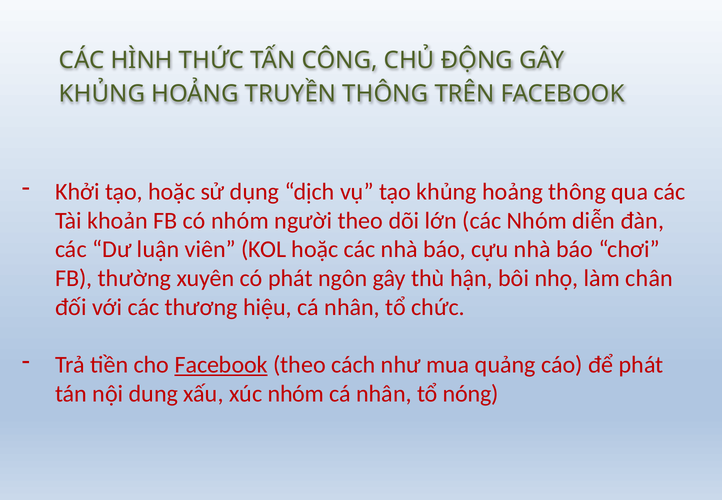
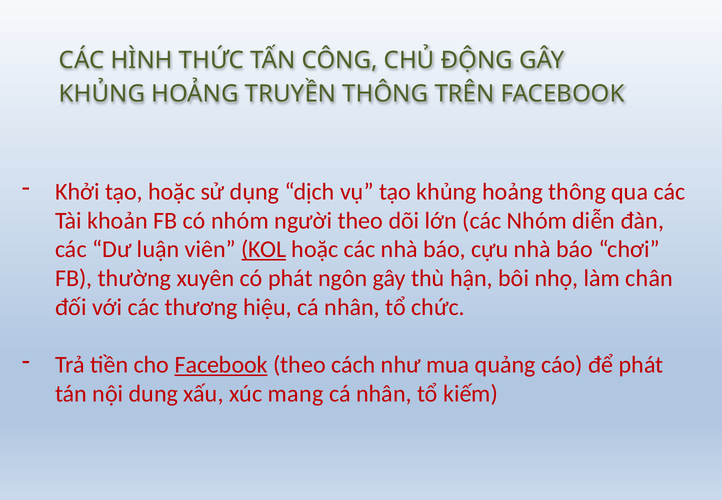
KOL underline: none -> present
xúc nhóm: nhóm -> mang
nóng: nóng -> kiếm
